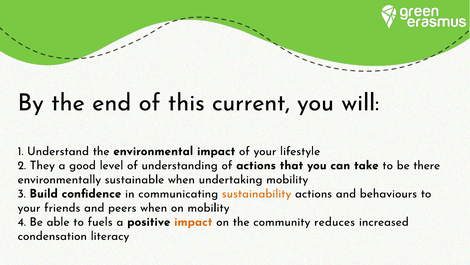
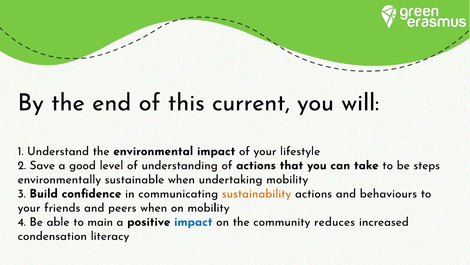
They: They -> Save
there: there -> steps
fuels: fuels -> main
impact at (193, 221) colour: orange -> blue
